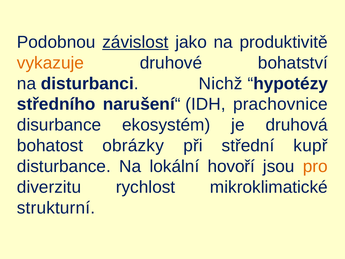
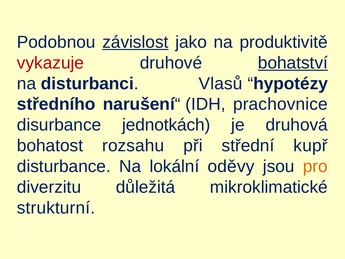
vykazuje colour: orange -> red
bohatství underline: none -> present
Nichž: Nichž -> Vlasů
ekosystém: ekosystém -> jednotkách
obrázky: obrázky -> rozsahu
hovoří: hovoří -> oděvy
rychlost: rychlost -> důležitá
